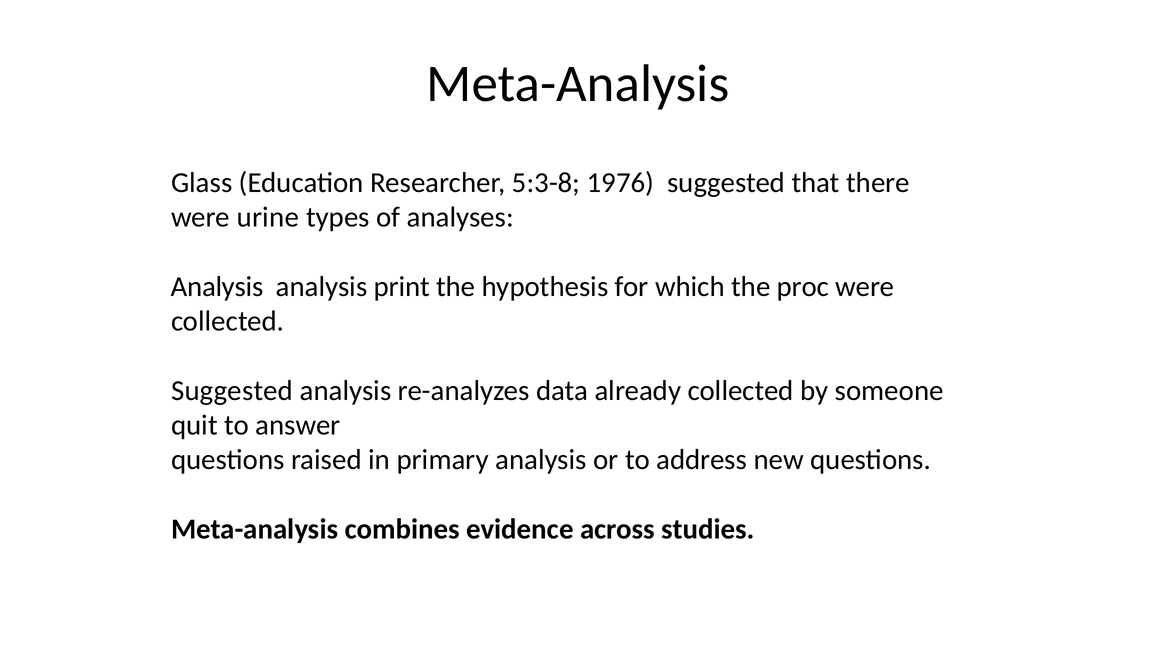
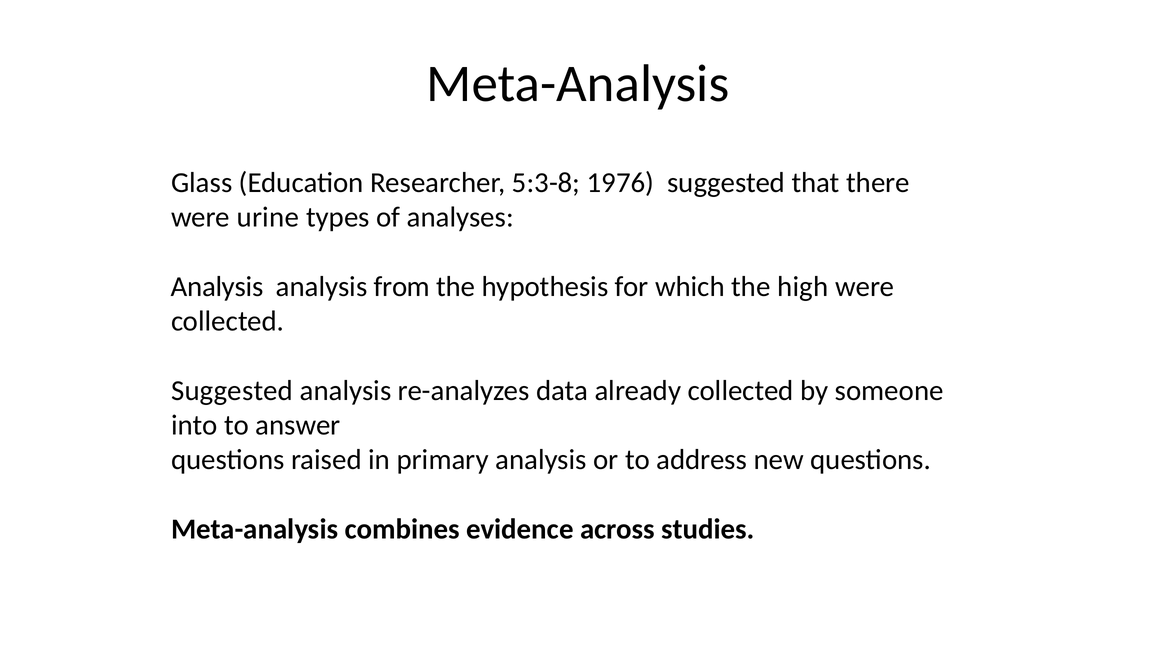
print: print -> from
proc: proc -> high
quit: quit -> into
